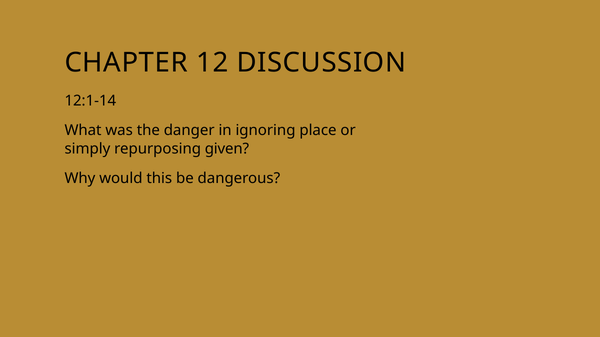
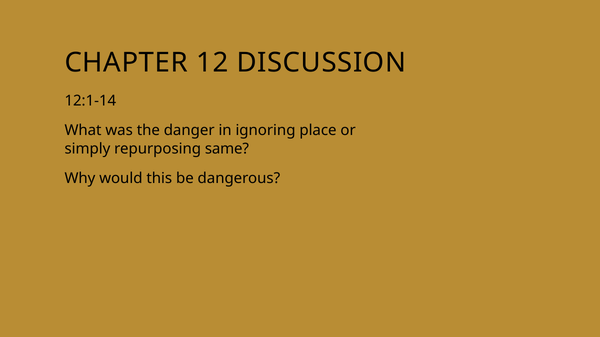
given: given -> same
